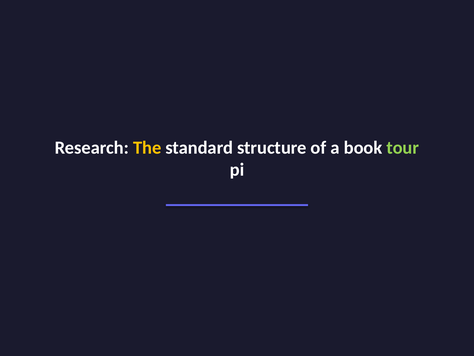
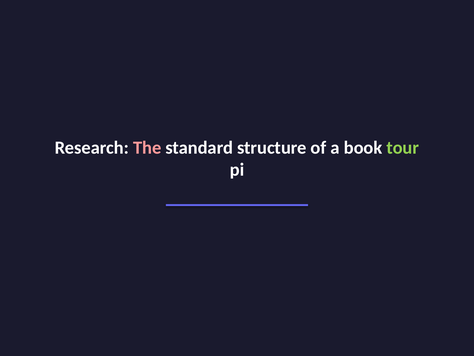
The colour: yellow -> pink
